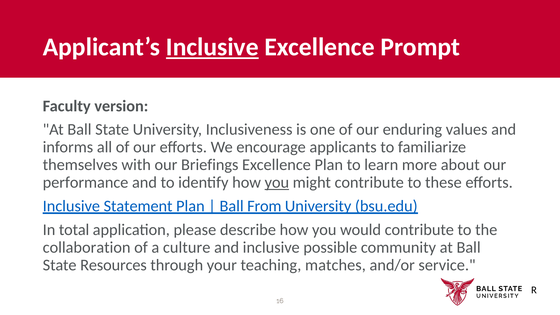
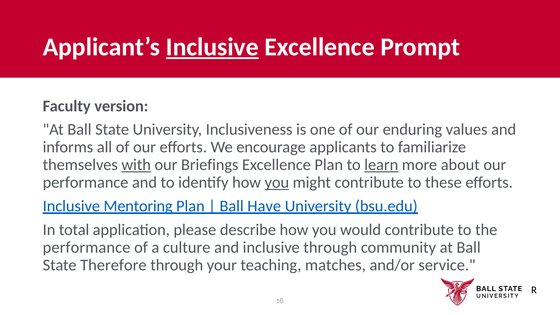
with underline: none -> present
learn underline: none -> present
Statement: Statement -> Mentoring
From: From -> Have
collaboration at (87, 247): collaboration -> performance
inclusive possible: possible -> through
Resources: Resources -> Therefore
